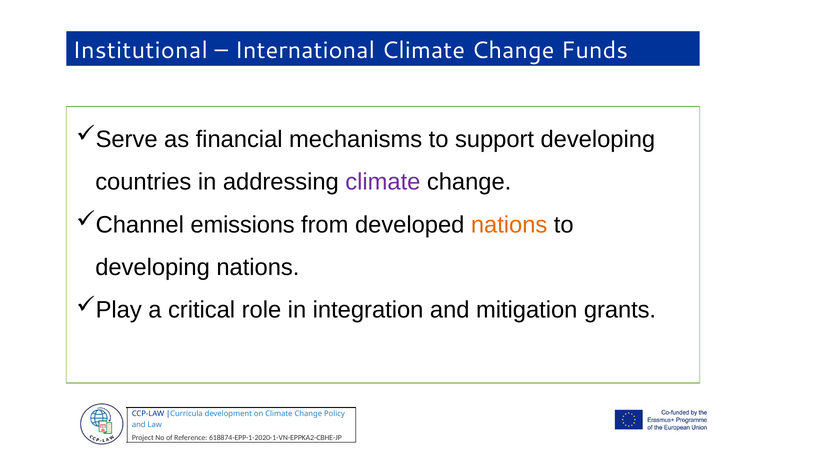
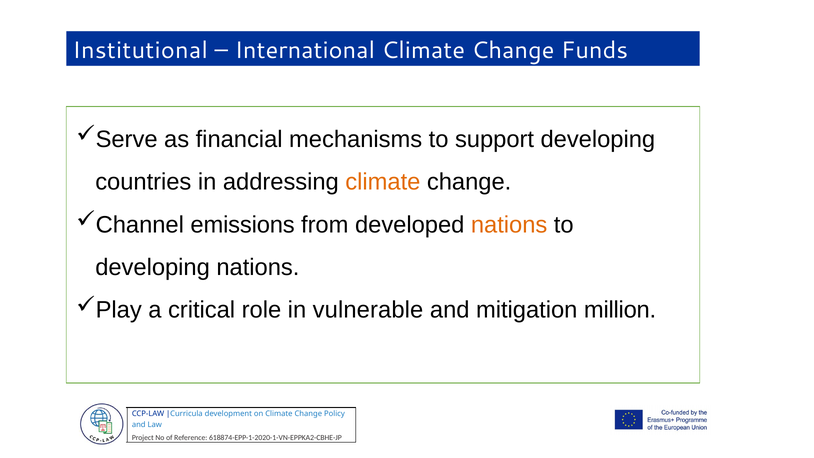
climate at (383, 182) colour: purple -> orange
integration: integration -> vulnerable
grants: grants -> million
